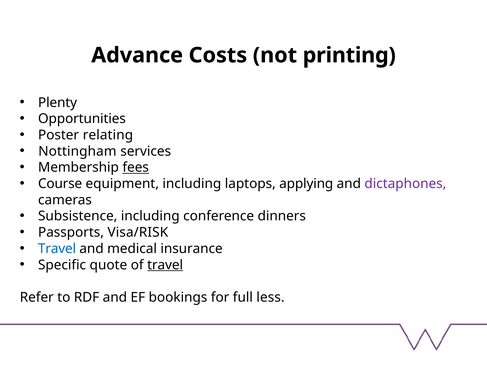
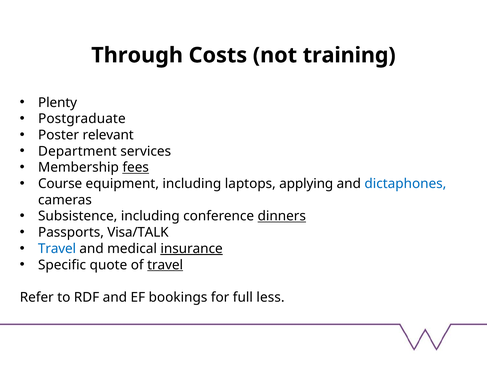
Advance: Advance -> Through
printing: printing -> training
Opportunities: Opportunities -> Postgraduate
relating: relating -> relevant
Nottingham: Nottingham -> Department
dictaphones colour: purple -> blue
dinners underline: none -> present
Visa/RISK: Visa/RISK -> Visa/TALK
insurance underline: none -> present
